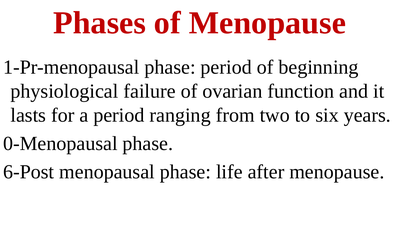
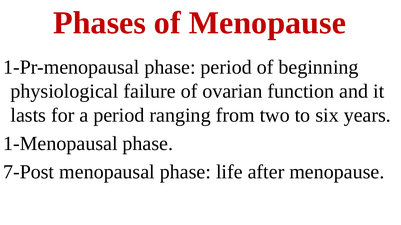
0-Menopausal: 0-Menopausal -> 1-Menopausal
6-Post: 6-Post -> 7-Post
